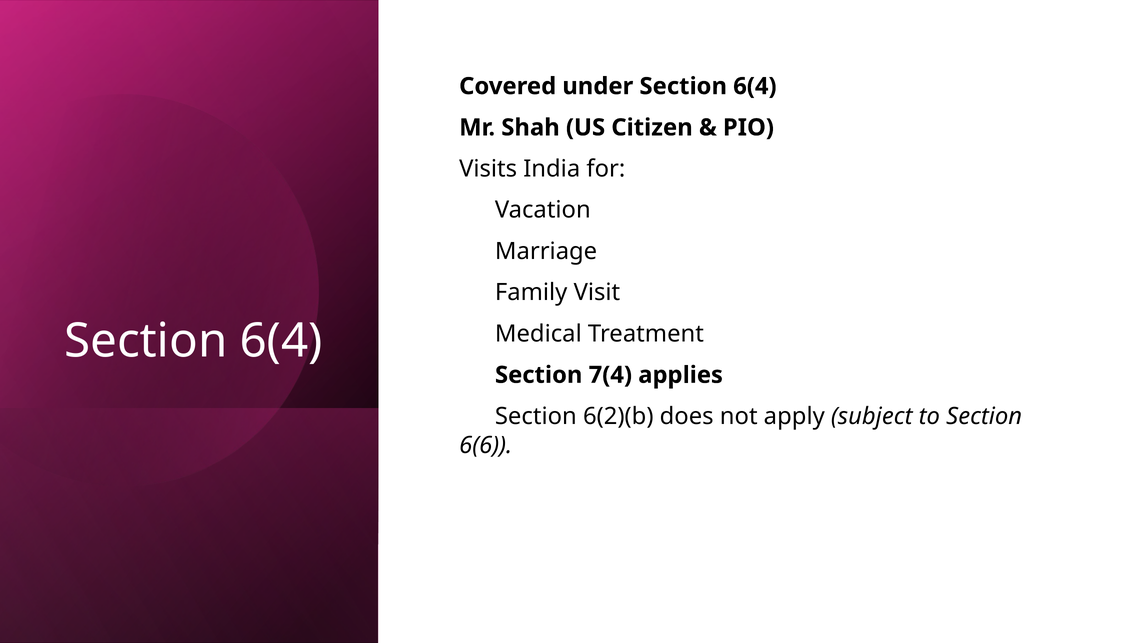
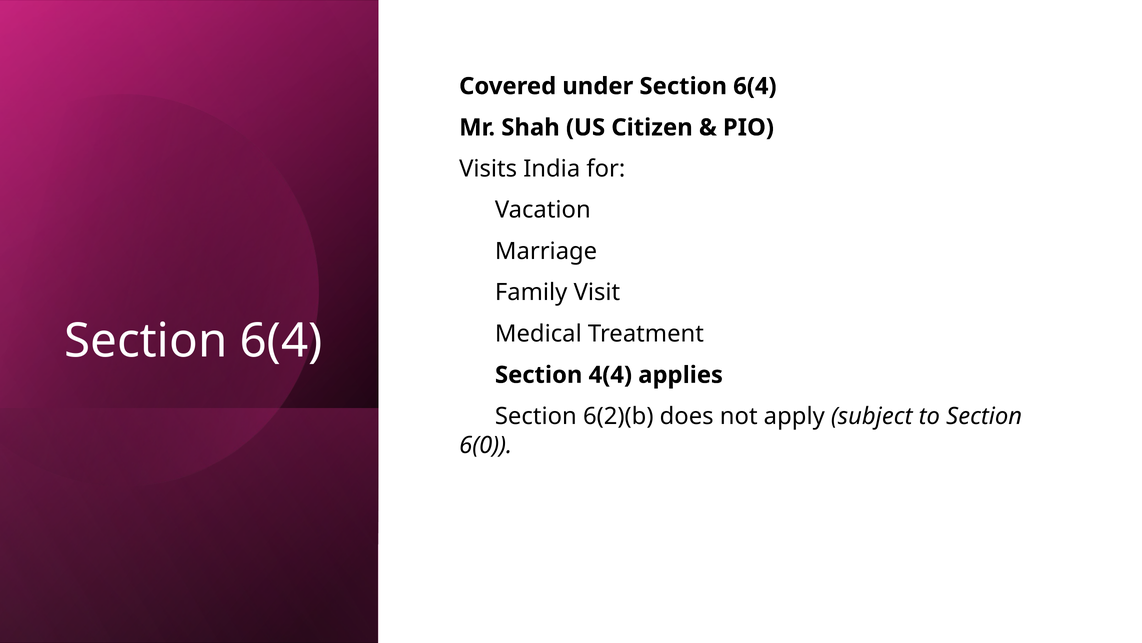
7(4: 7(4 -> 4(4
6(6: 6(6 -> 6(0
